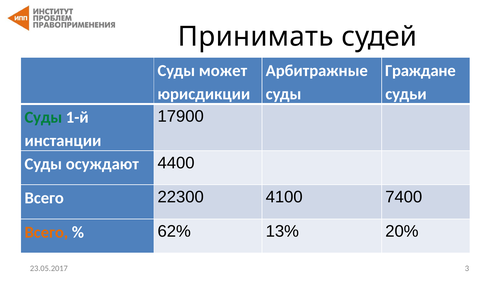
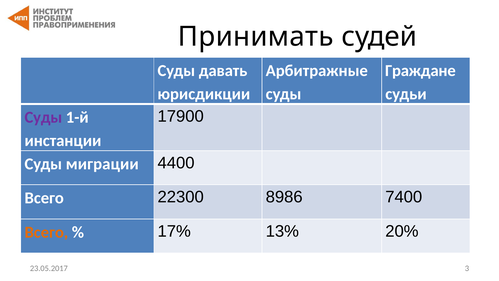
может: может -> давать
Суды at (43, 117) colour: green -> purple
осуждают: осуждают -> миграции
4100: 4100 -> 8986
62%: 62% -> 17%
